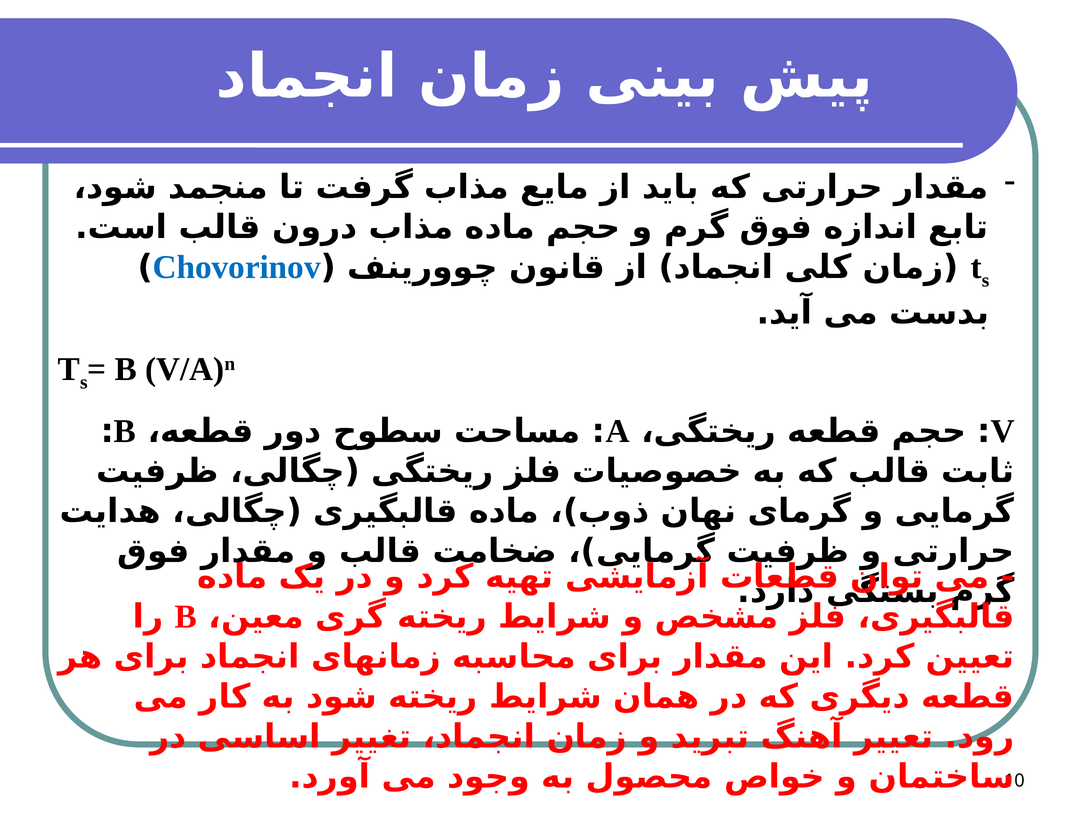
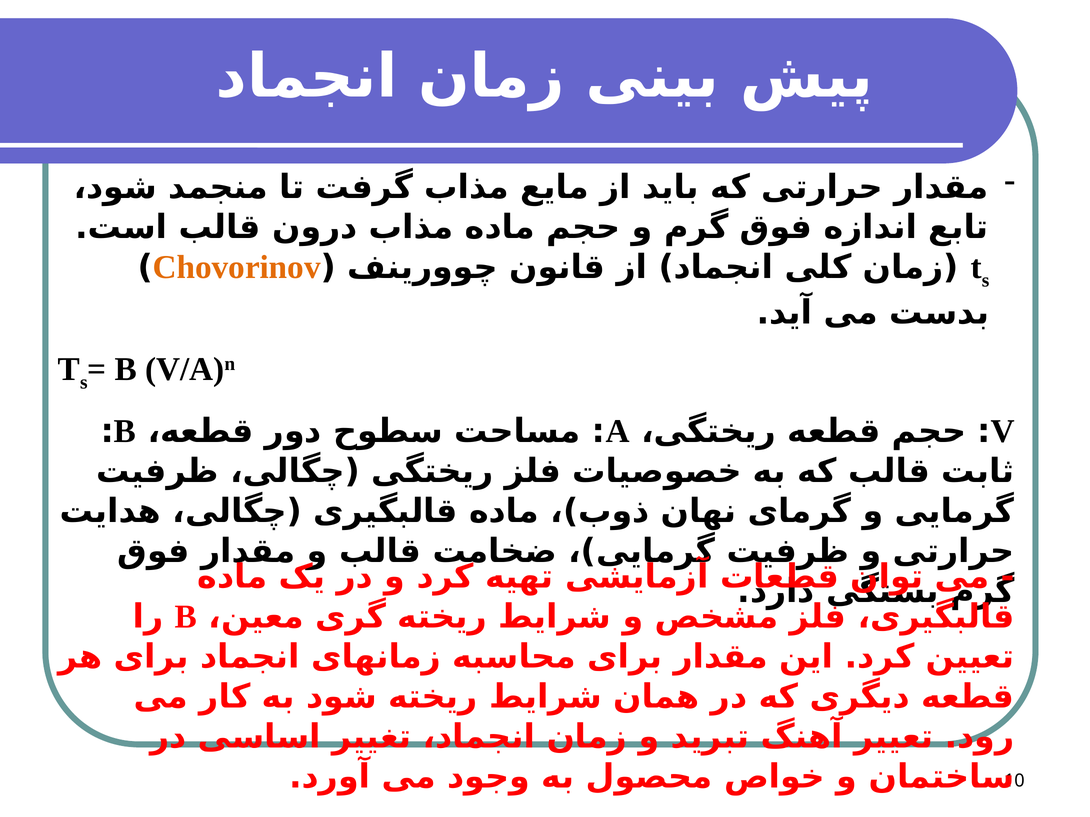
Chovorinov colour: blue -> orange
